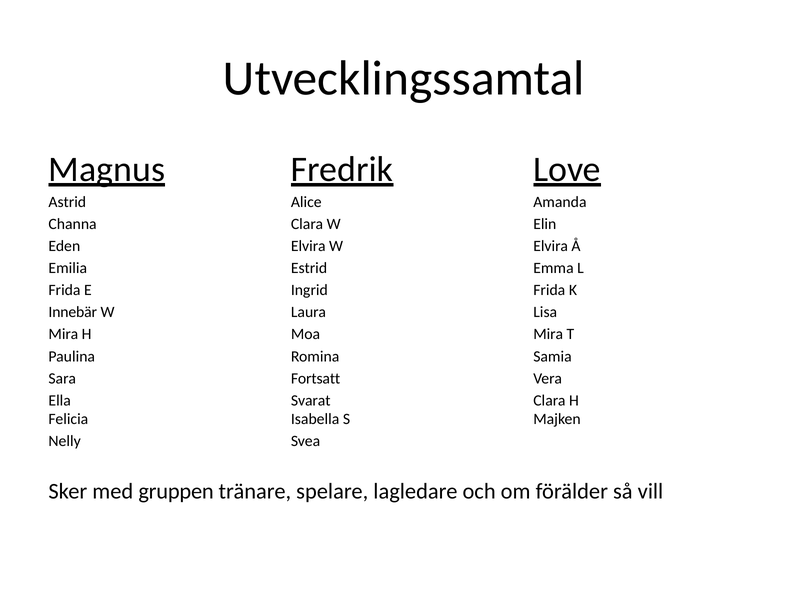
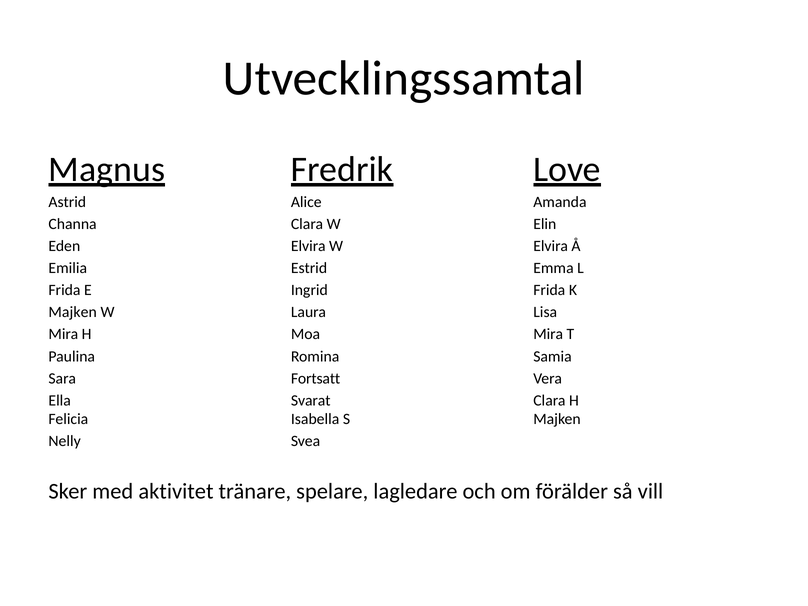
Innebär at (73, 312): Innebär -> Majken
gruppen: gruppen -> aktivitet
